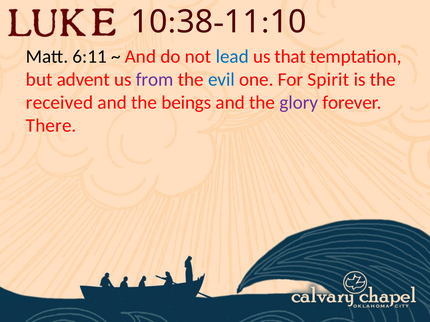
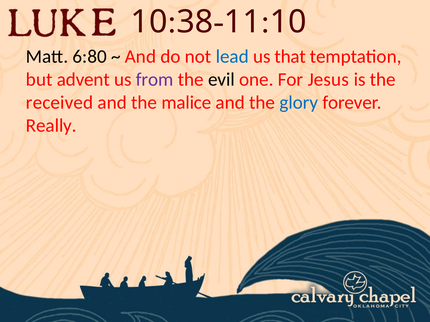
6:11: 6:11 -> 6:80
evil colour: blue -> black
Spirit: Spirit -> Jesus
beings: beings -> malice
glory colour: purple -> blue
There: There -> Really
